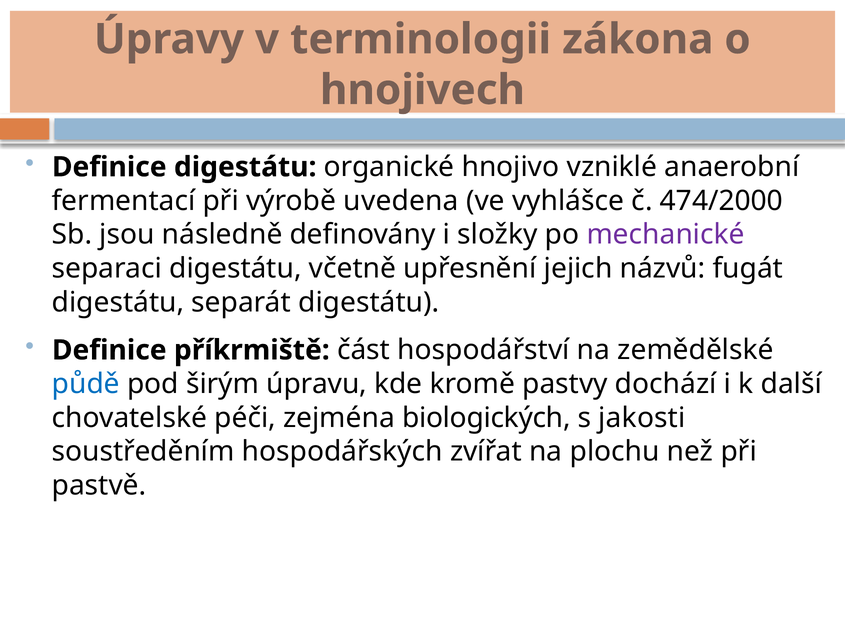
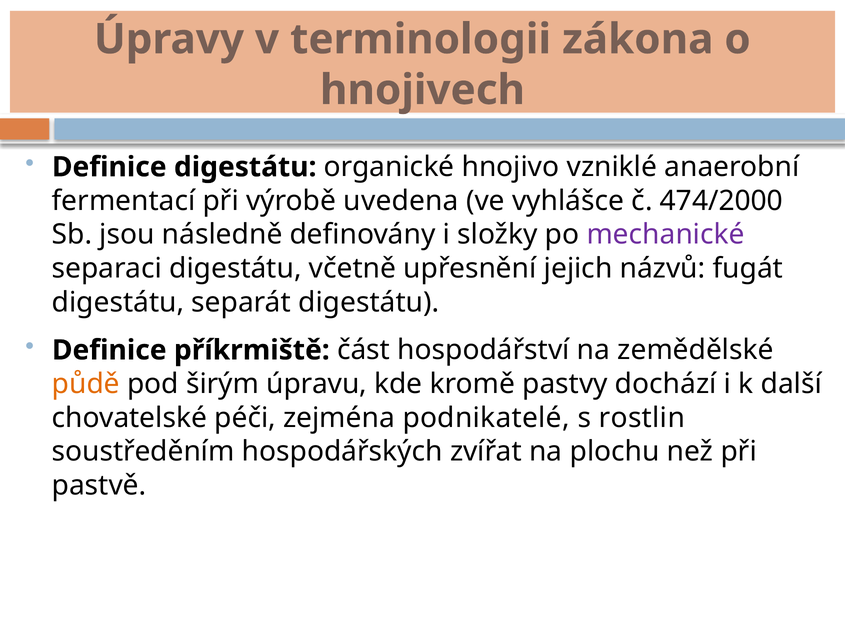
půdě colour: blue -> orange
biologických: biologických -> podnikatelé
jakosti: jakosti -> rostlin
